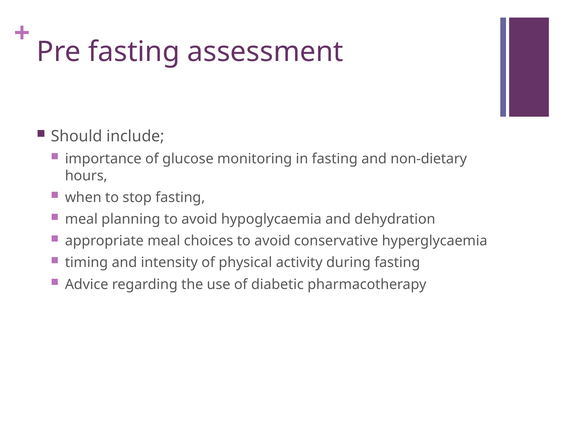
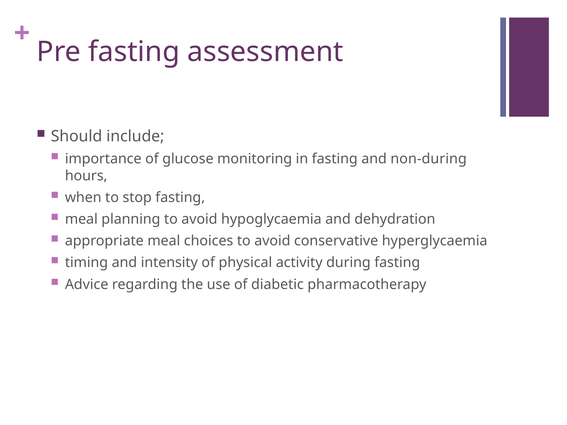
non-dietary: non-dietary -> non-during
